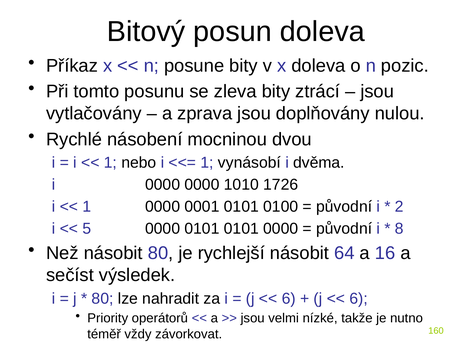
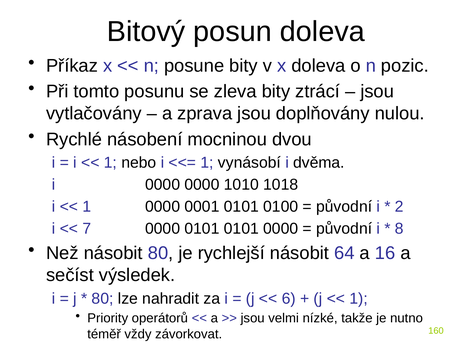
1726: 1726 -> 1018
5: 5 -> 7
6 at (359, 299): 6 -> 1
